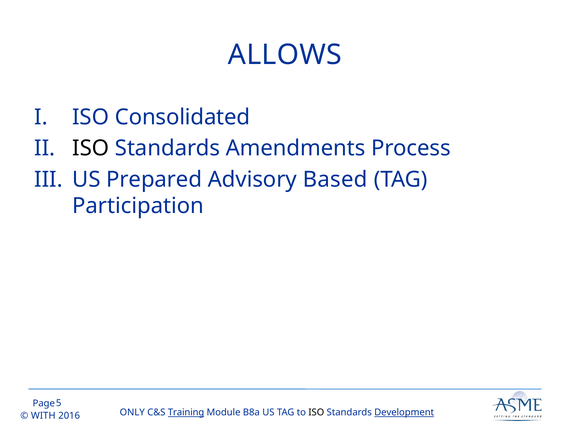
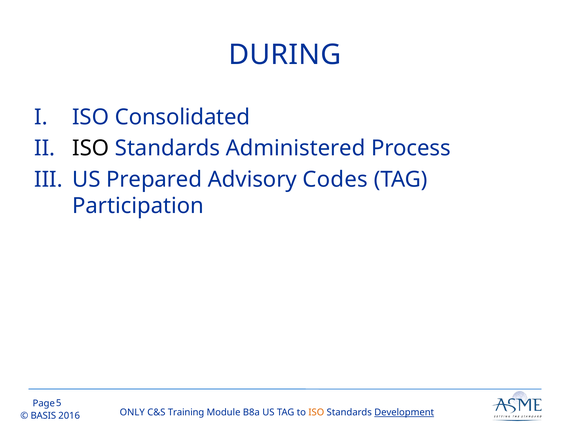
ALLOWS: ALLOWS -> DURING
Amendments: Amendments -> Administered
Based: Based -> Codes
WITH: WITH -> BASIS
Training underline: present -> none
ISO at (316, 413) colour: black -> orange
